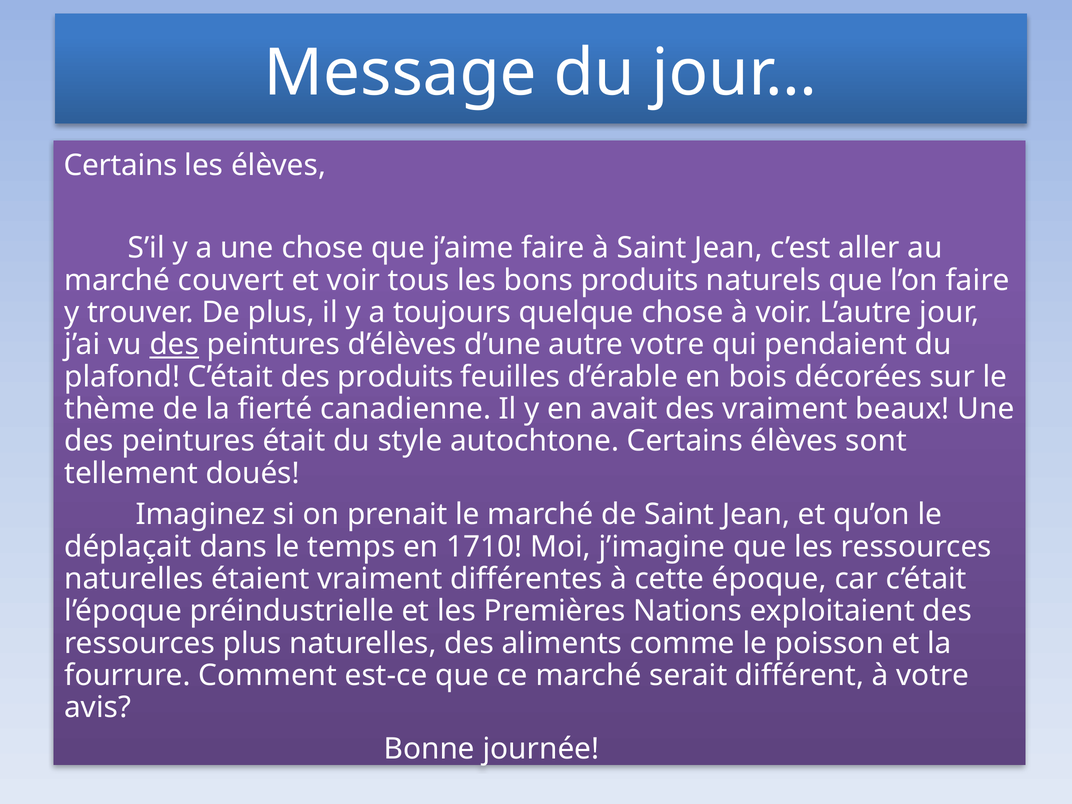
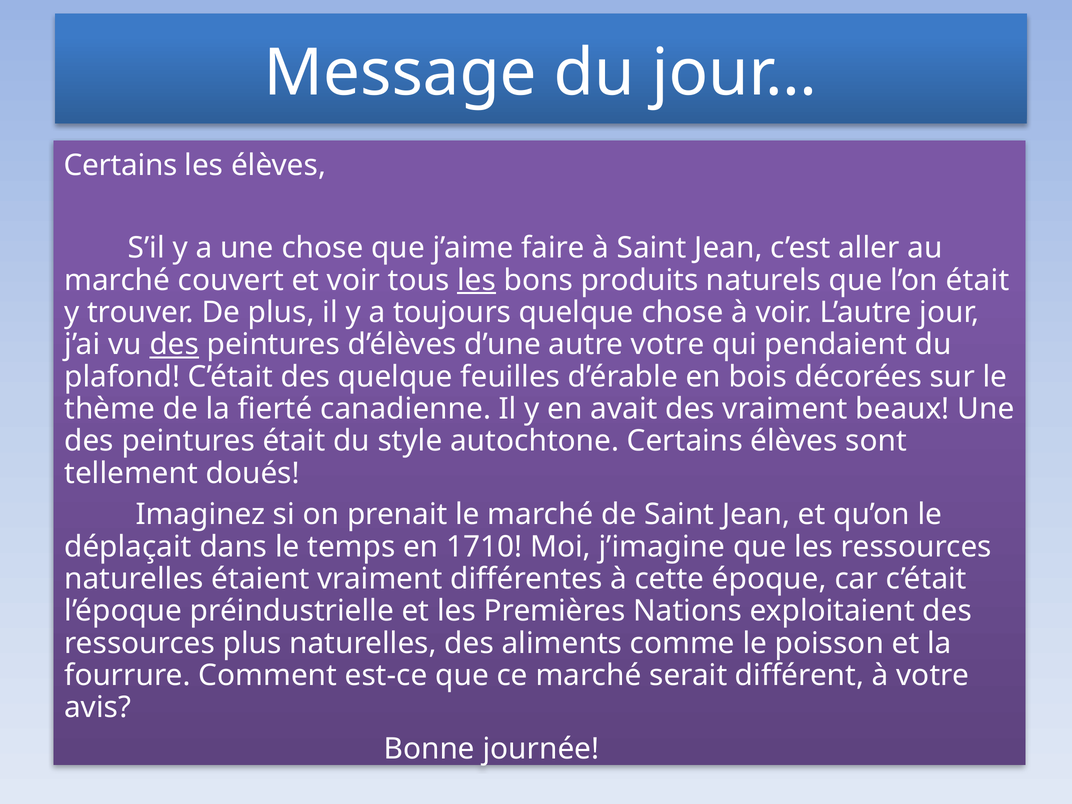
les at (477, 280) underline: none -> present
l’on faire: faire -> était
des produits: produits -> quelque
